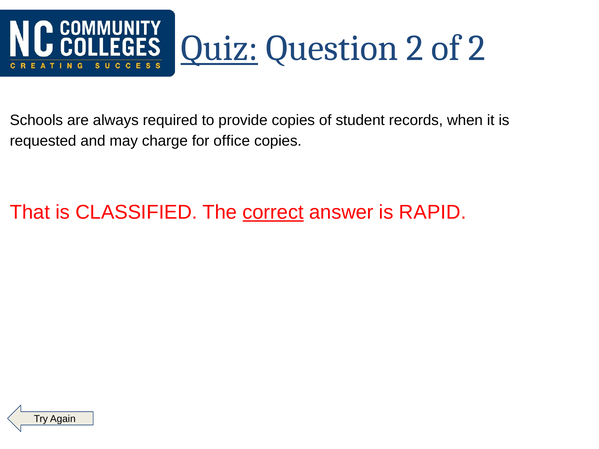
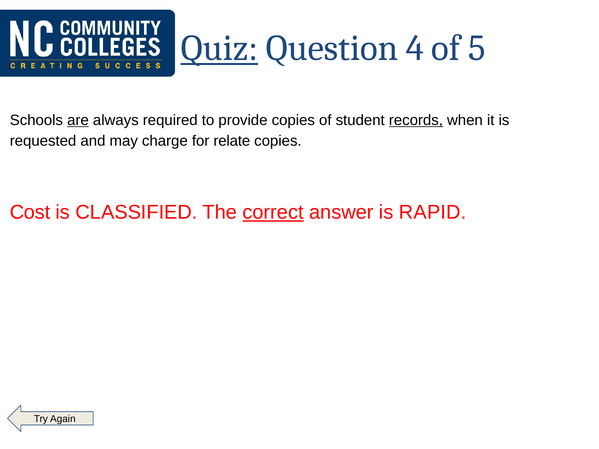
Question 2: 2 -> 4
of 2: 2 -> 5
are underline: none -> present
records underline: none -> present
office: office -> relate
That: That -> Cost
